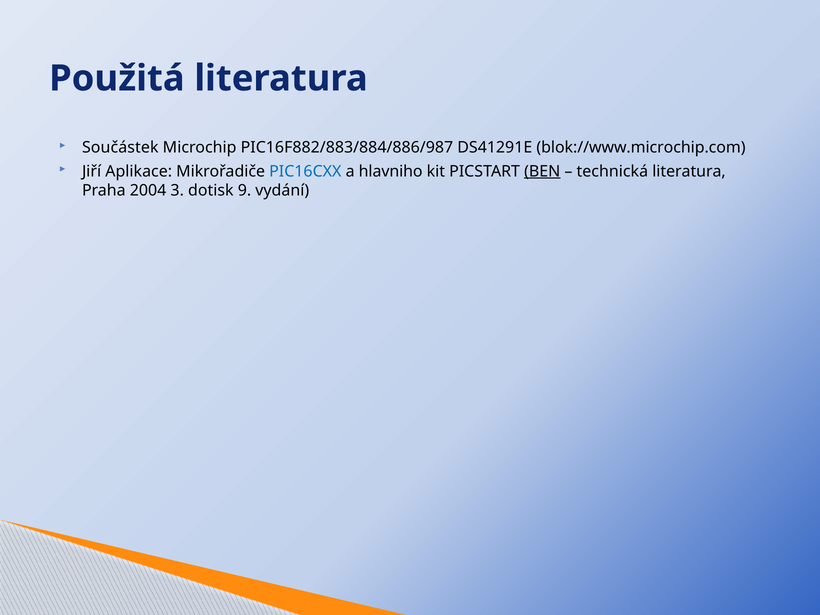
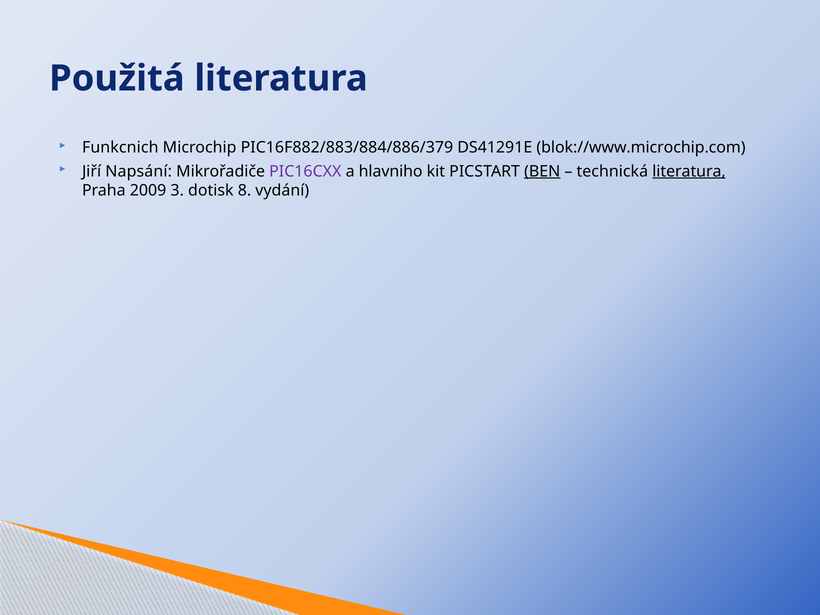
Součástek: Součástek -> Funkcnich
PIC16F882/883/884/886/987: PIC16F882/883/884/886/987 -> PIC16F882/883/884/886/379
Aplikace: Aplikace -> Napsání
PIC16CXX colour: blue -> purple
literatura at (689, 171) underline: none -> present
2004: 2004 -> 2009
9: 9 -> 8
